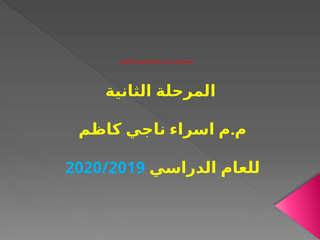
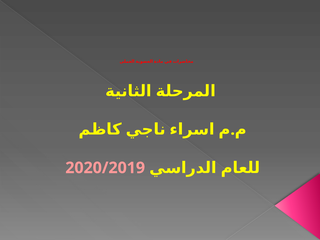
2020/2019 colour: light blue -> pink
